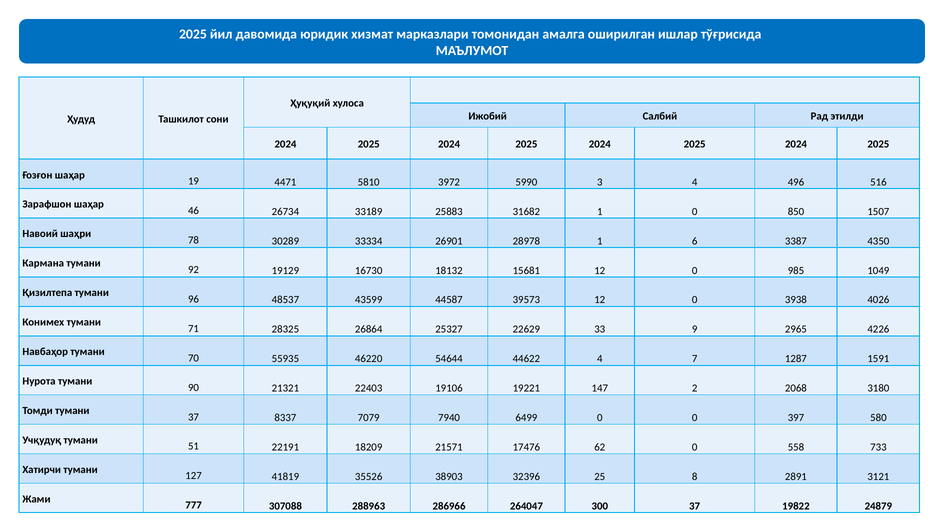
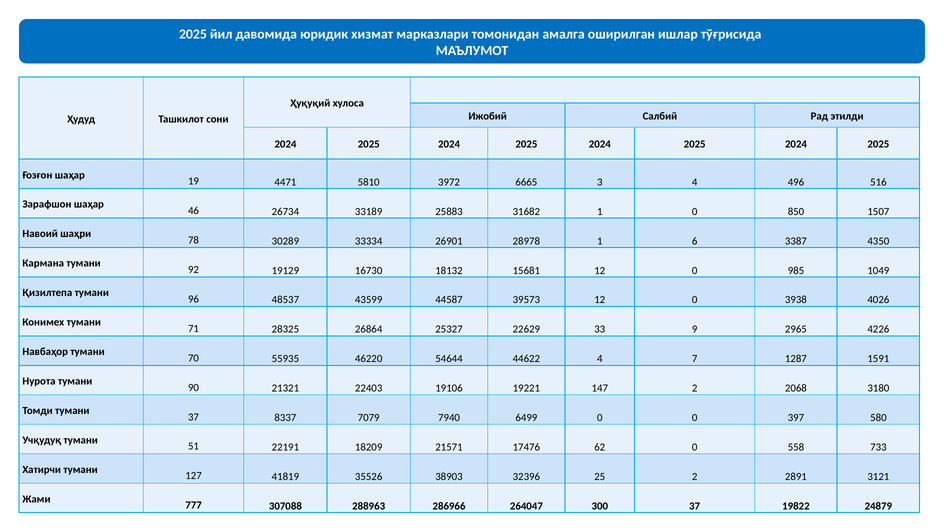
5990: 5990 -> 6665
25 8: 8 -> 2
